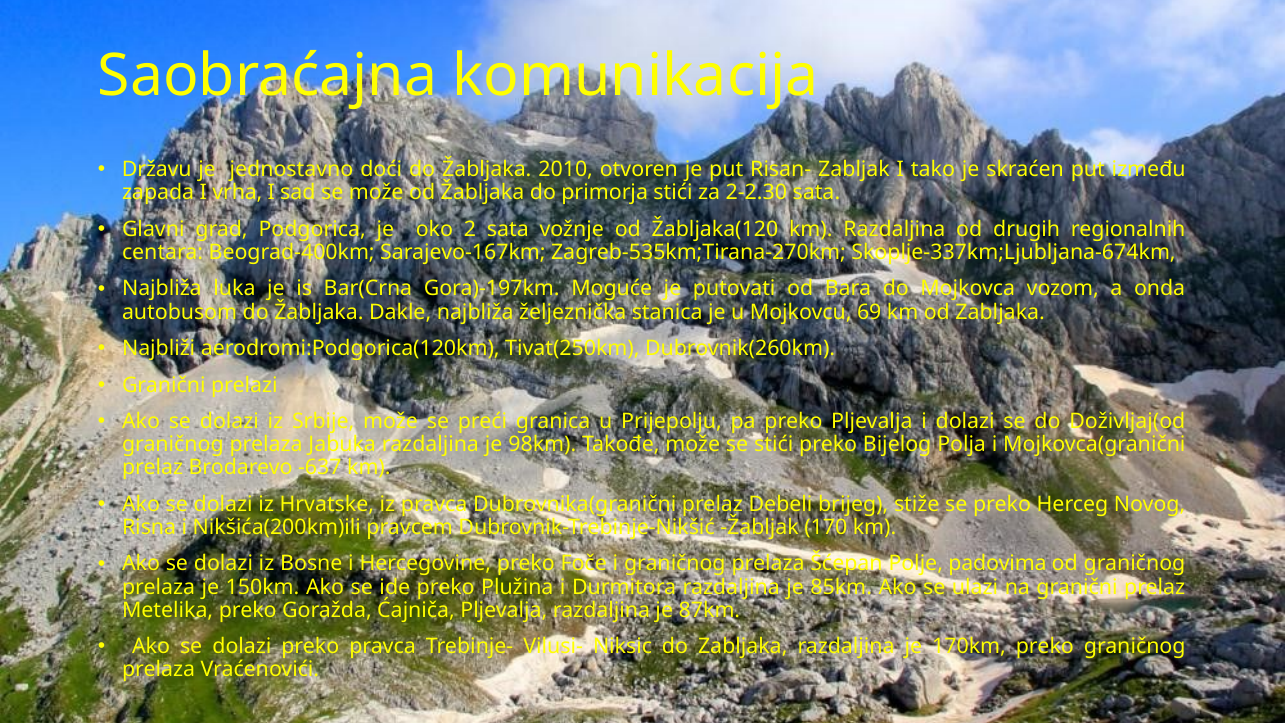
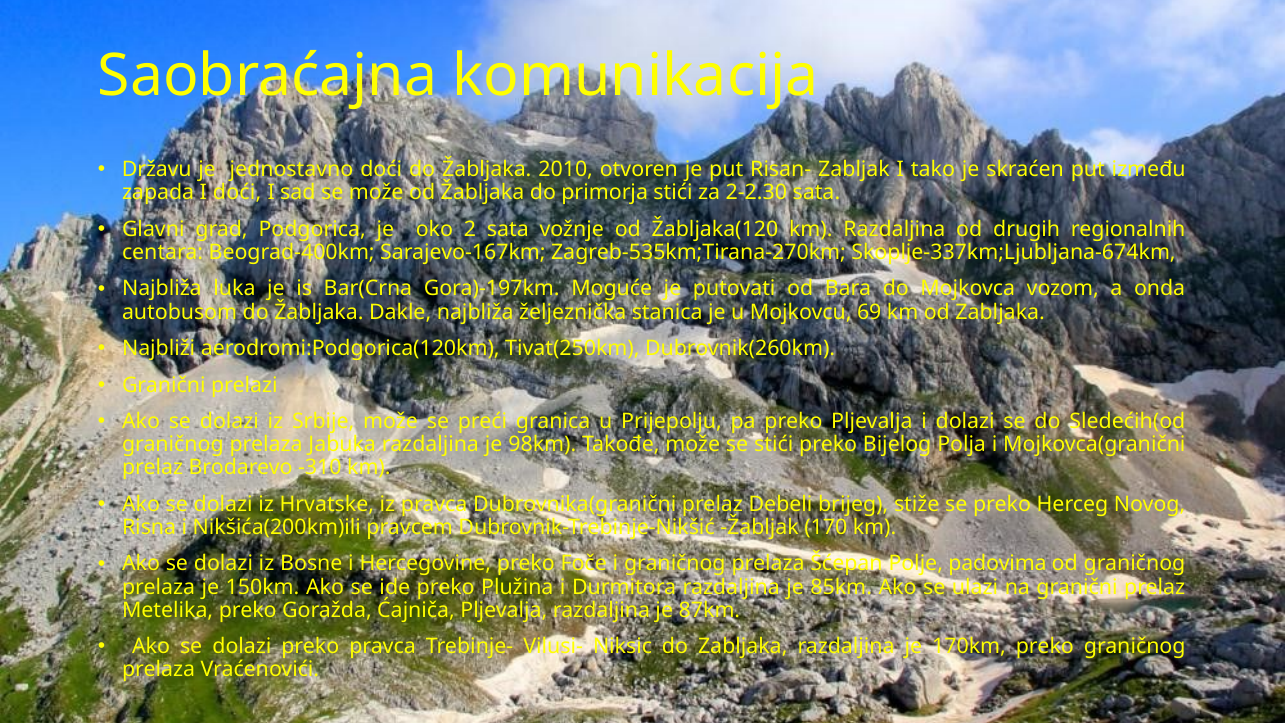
I vrha: vrha -> doći
Doživljaj(od: Doživljaj(od -> Sledećih(od
-637: -637 -> -310
